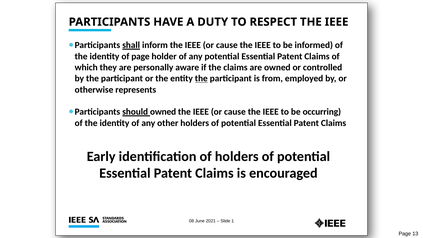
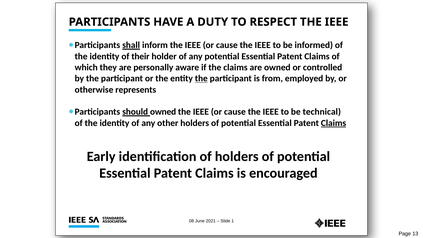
of page: page -> their
occurring: occurring -> technical
Claims at (334, 123) underline: none -> present
